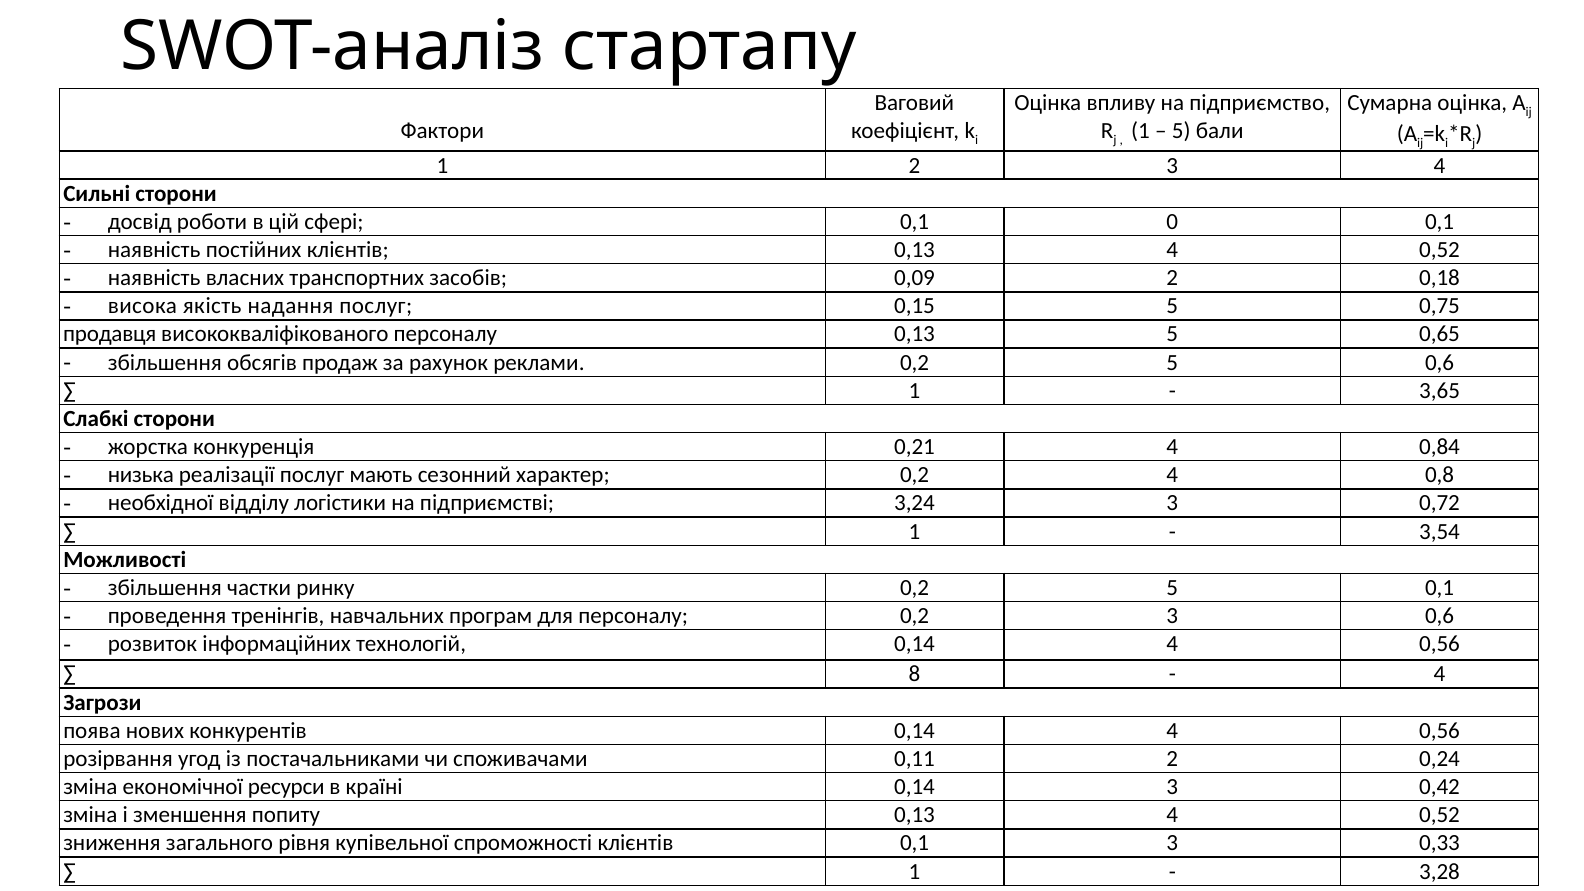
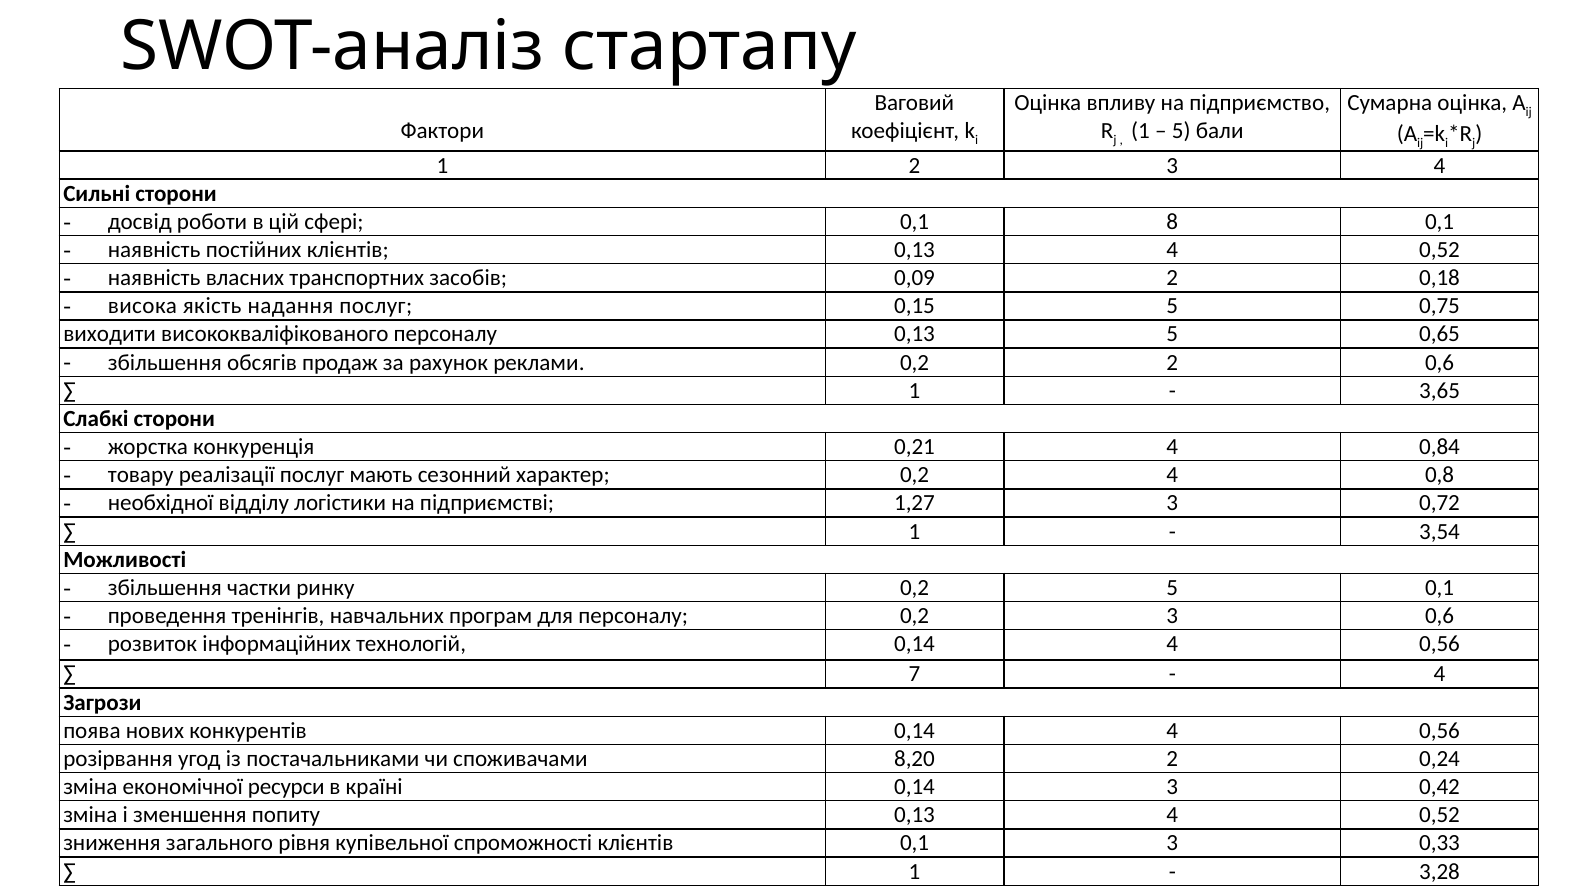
0: 0 -> 8
продавця: продавця -> виходити
реклами 0,2 5: 5 -> 2
низька: низька -> товару
3,24: 3,24 -> 1,27
8: 8 -> 7
0,11: 0,11 -> 8,20
